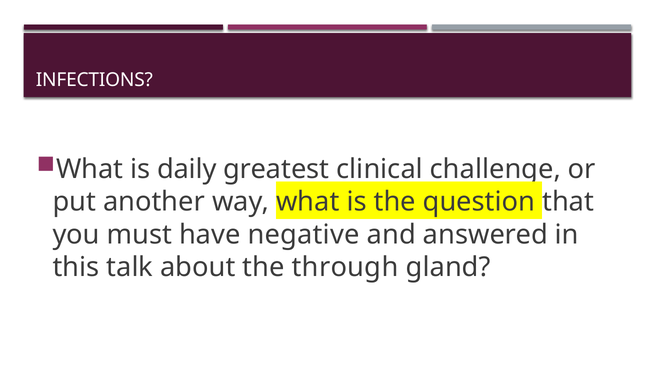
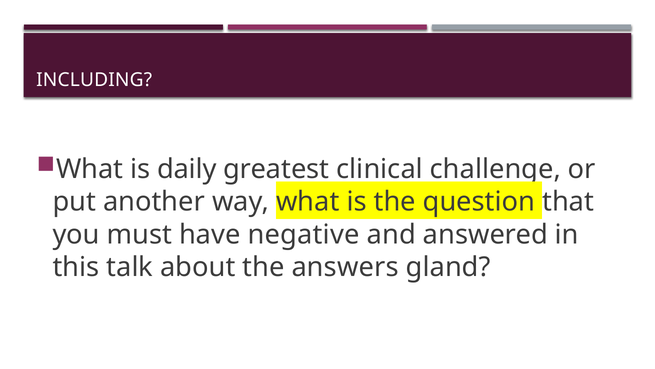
INFECTIONS: INFECTIONS -> INCLUDING
through: through -> answers
